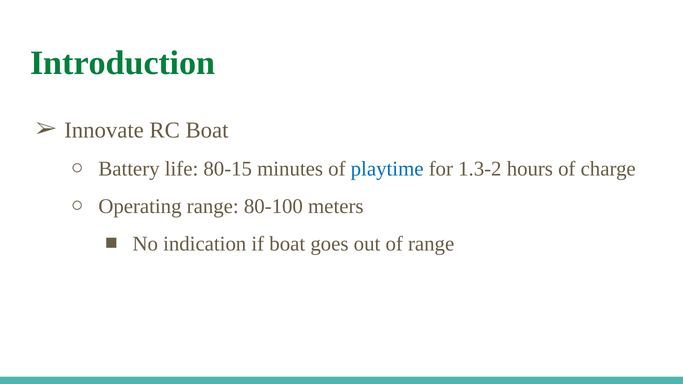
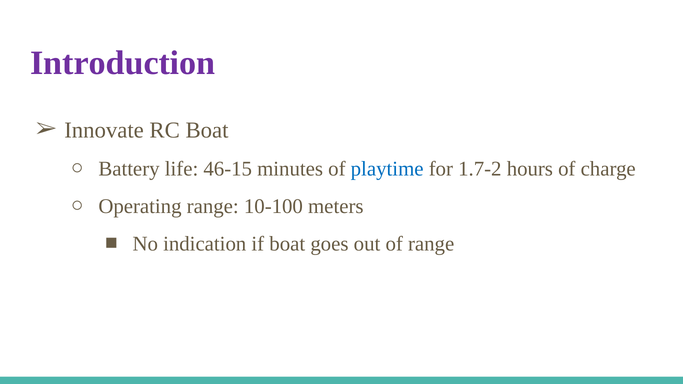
Introduction colour: green -> purple
80-15: 80-15 -> 46-15
1.3-2: 1.3-2 -> 1.7-2
80-100: 80-100 -> 10-100
